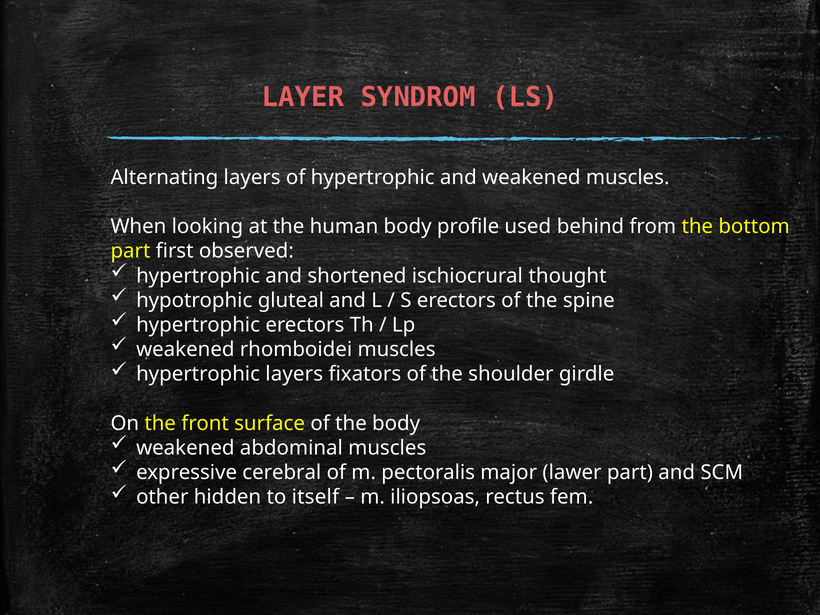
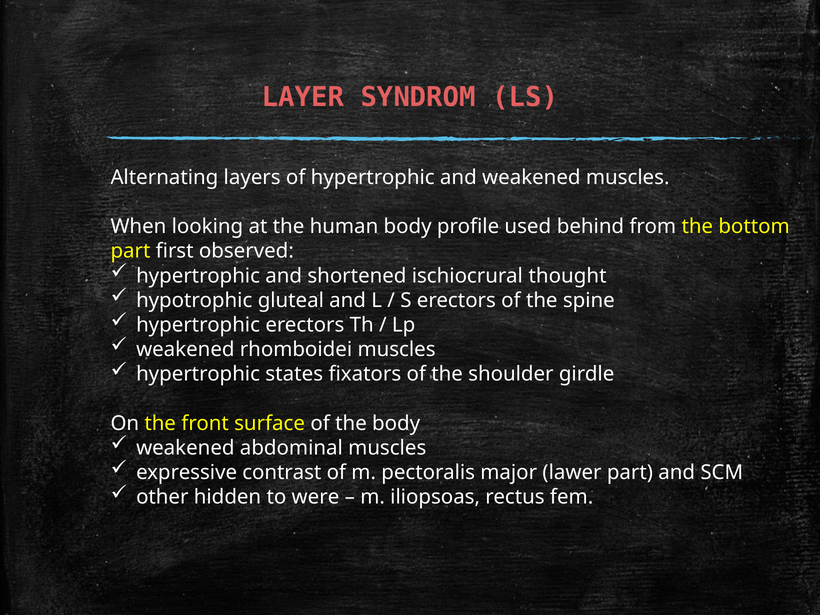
hypertrophic layers: layers -> states
cerebral: cerebral -> contrast
itself: itself -> were
